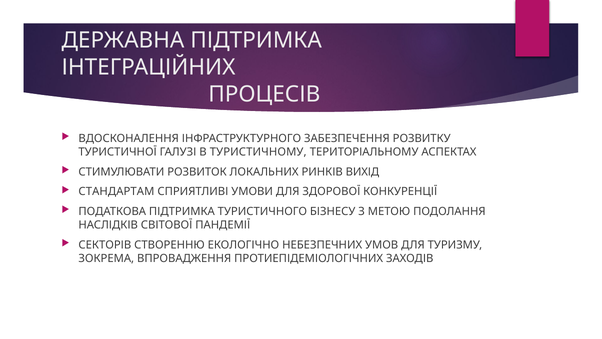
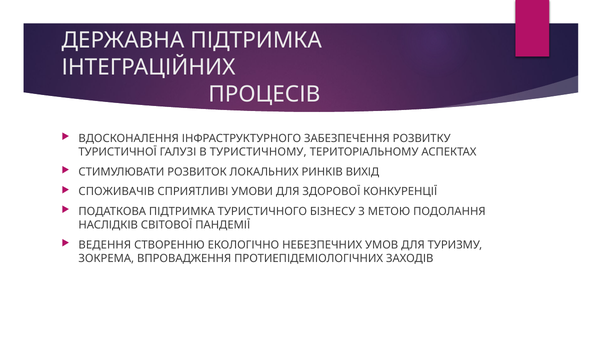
СТАНДАРТАМ: СТАНДАРТАМ -> СПОЖИВАЧІВ
СЕКТОРІВ: СЕКТОРІВ -> ВЕДЕННЯ
